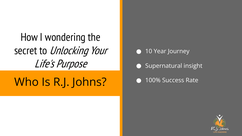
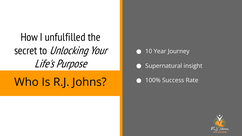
wondering: wondering -> unfulfilled
